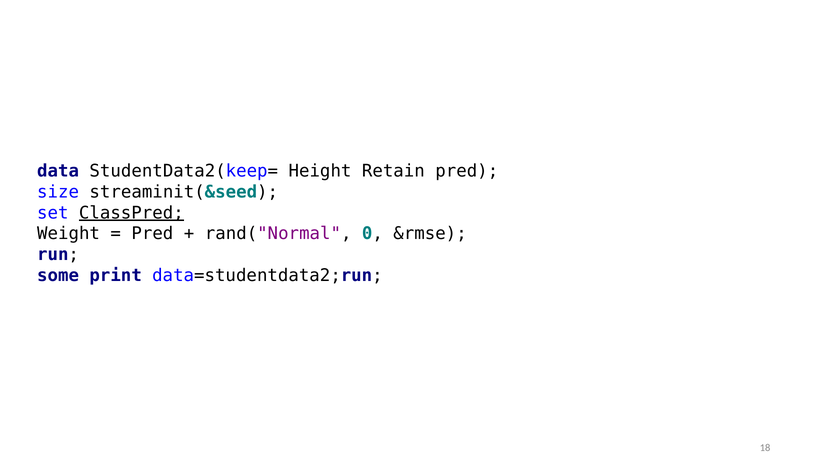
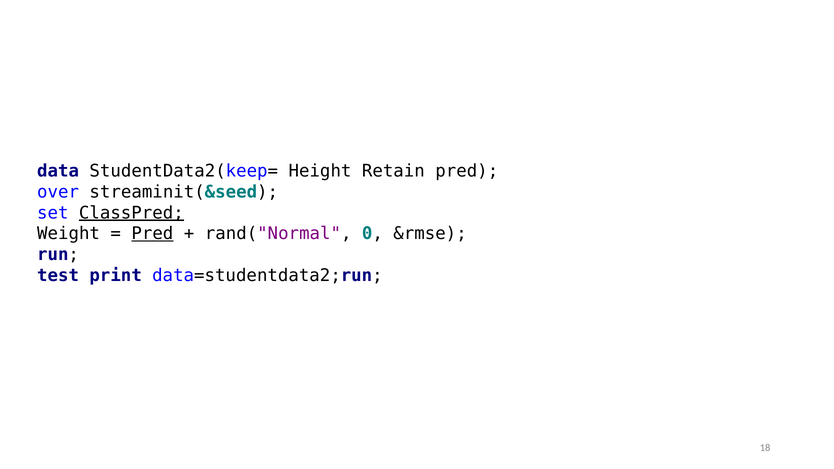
size: size -> over
Pred at (152, 234) underline: none -> present
some: some -> test
